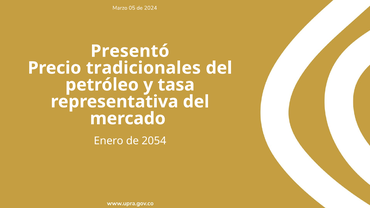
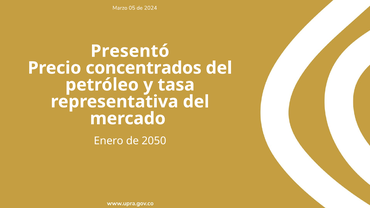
tradicionales: tradicionales -> concentrados
2054: 2054 -> 2050
